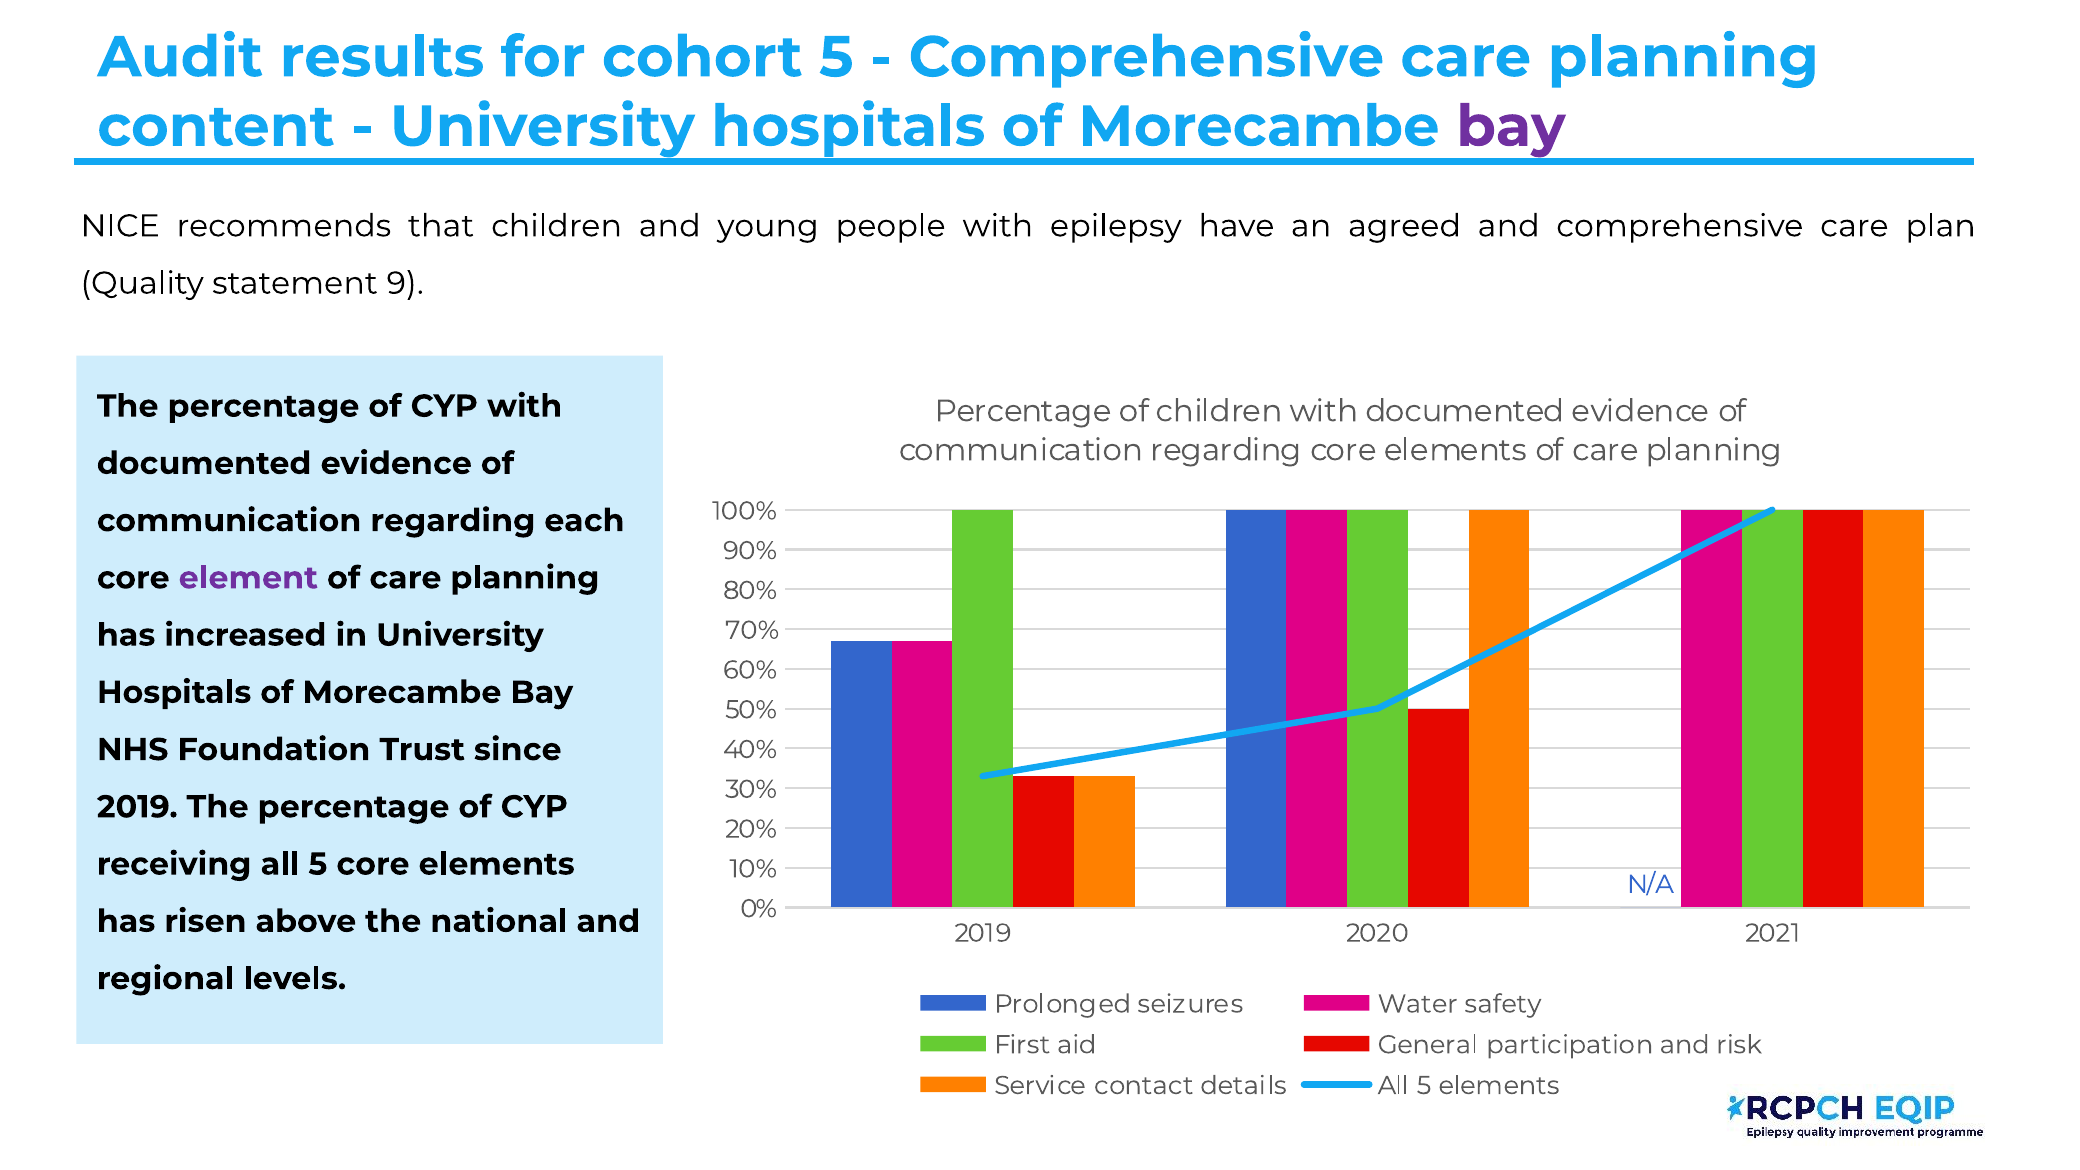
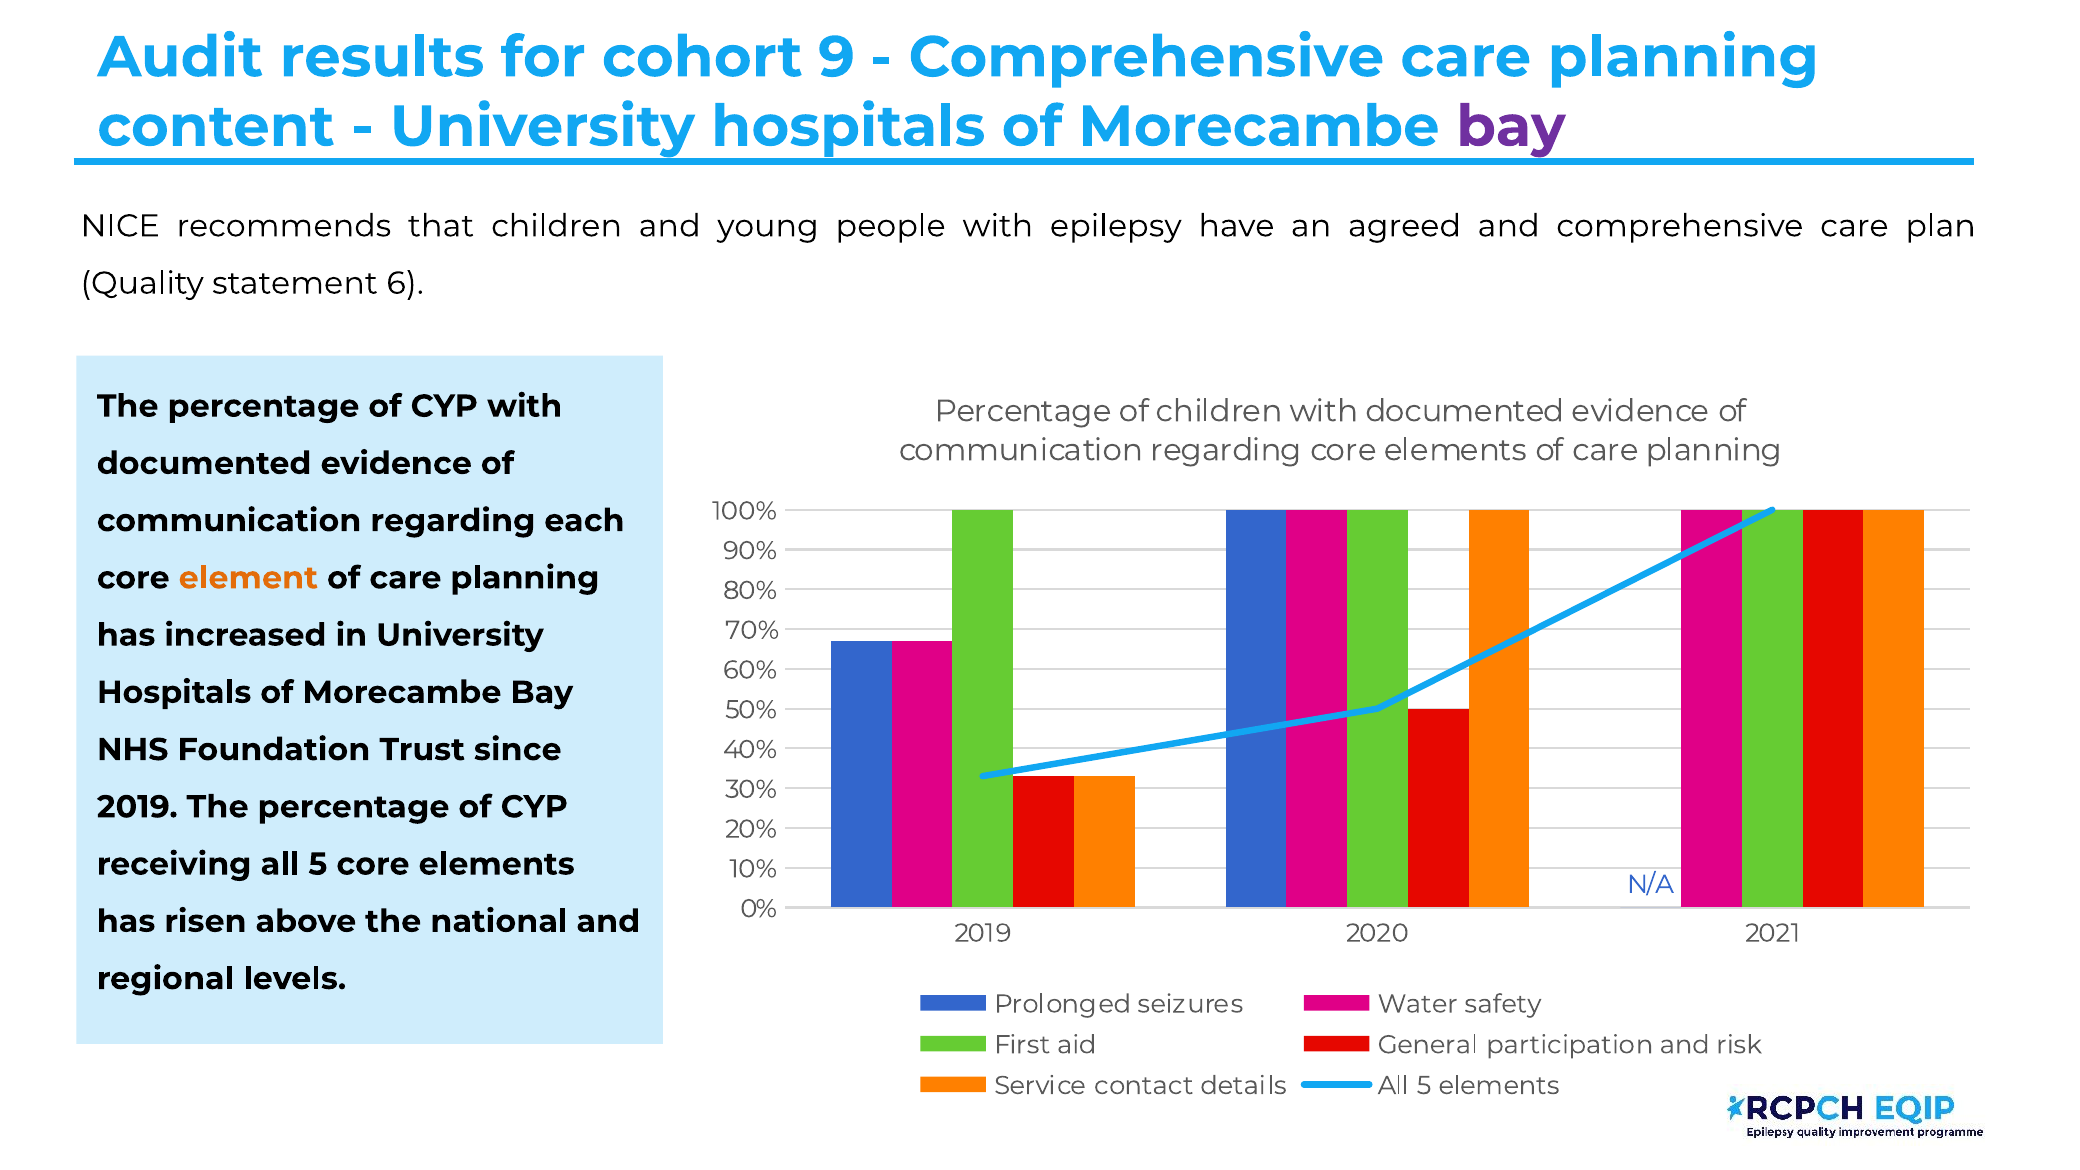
cohort 5: 5 -> 9
9: 9 -> 6
element colour: purple -> orange
